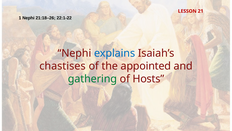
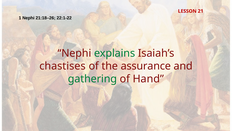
explains colour: blue -> green
appointed: appointed -> assurance
Hosts: Hosts -> Hand
